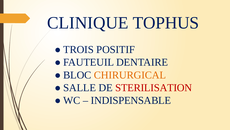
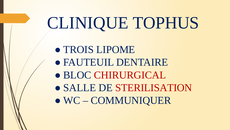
POSITIF: POSITIF -> LIPOME
CHIRURGICAL colour: orange -> red
INDISPENSABLE: INDISPENSABLE -> COMMUNIQUER
